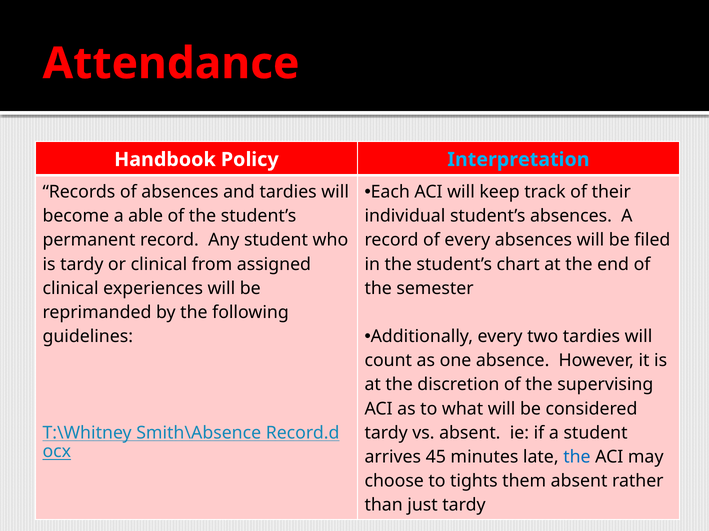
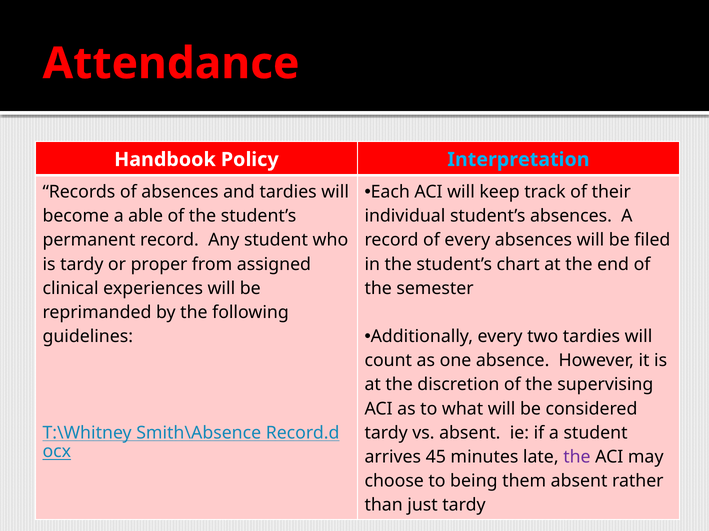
or clinical: clinical -> proper
the at (577, 458) colour: blue -> purple
tights: tights -> being
